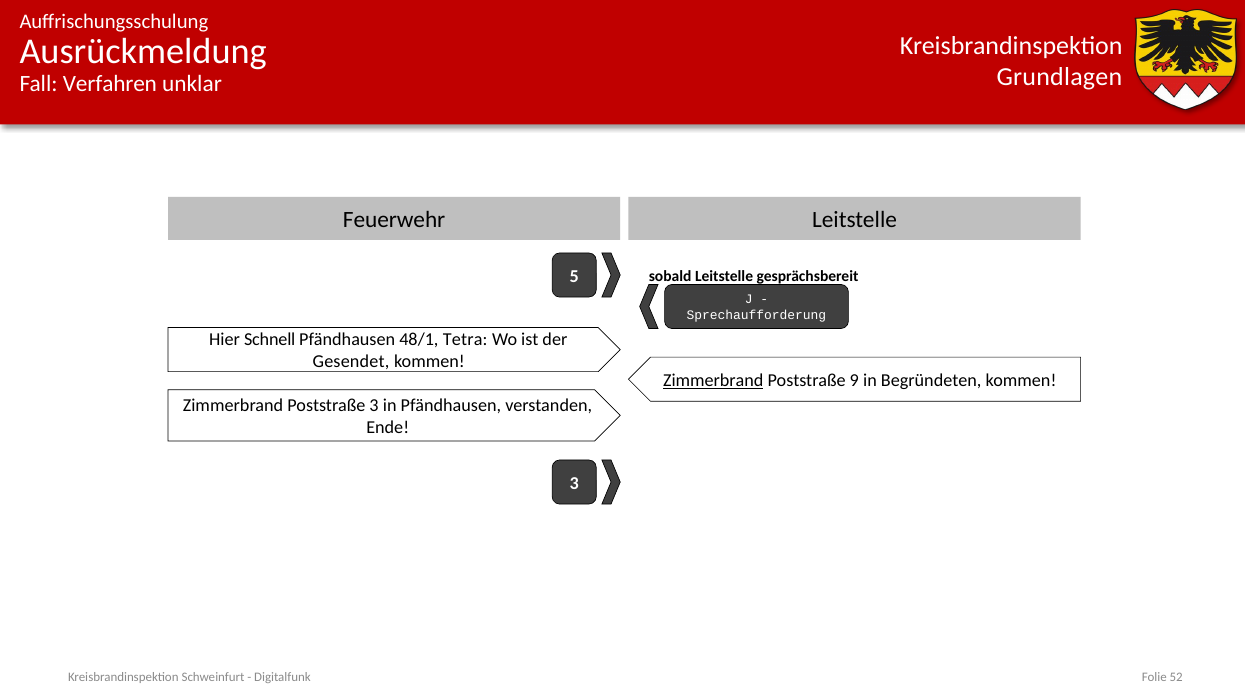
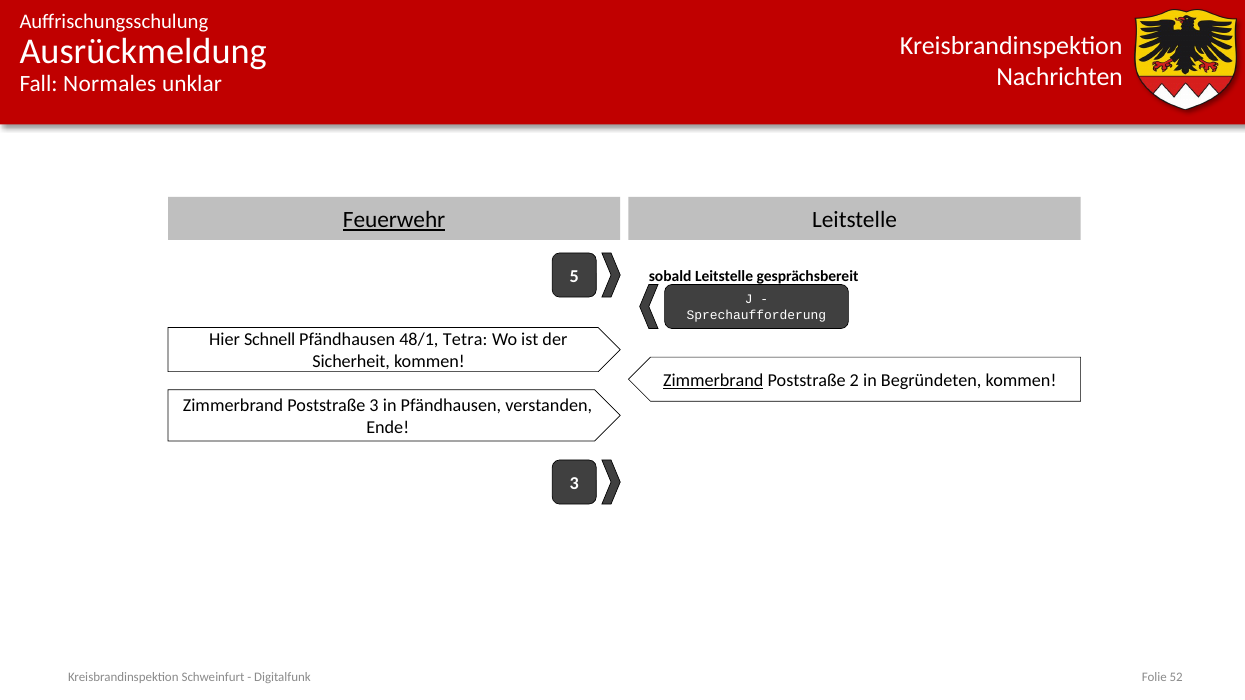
Grundlagen: Grundlagen -> Nachrichten
Verfahren: Verfahren -> Normales
Feuerwehr underline: none -> present
Gesendet: Gesendet -> Sicherheit
9: 9 -> 2
